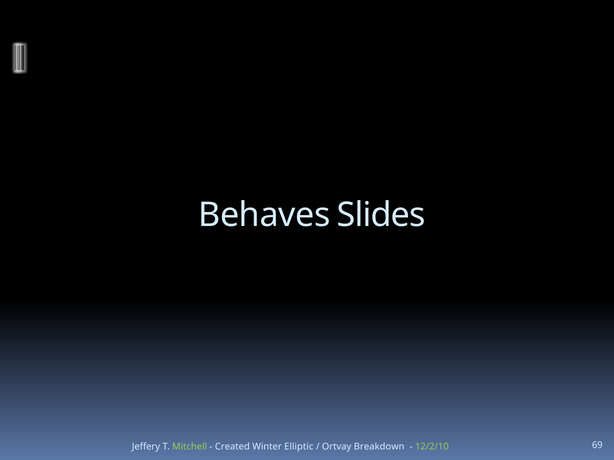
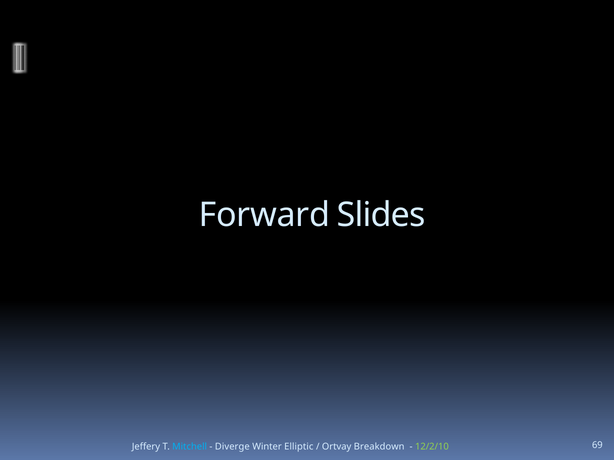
Behaves: Behaves -> Forward
Mitchell colour: light green -> light blue
Created: Created -> Diverge
